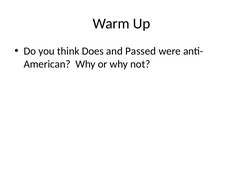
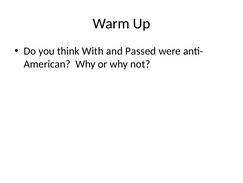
Does: Does -> With
